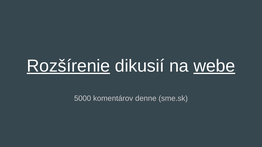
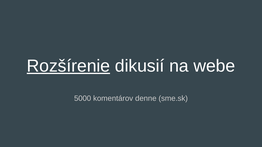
webe underline: present -> none
